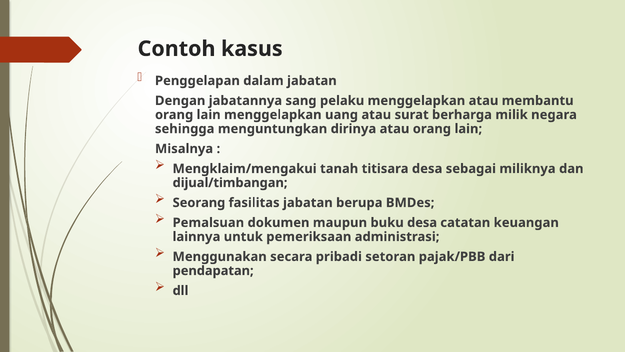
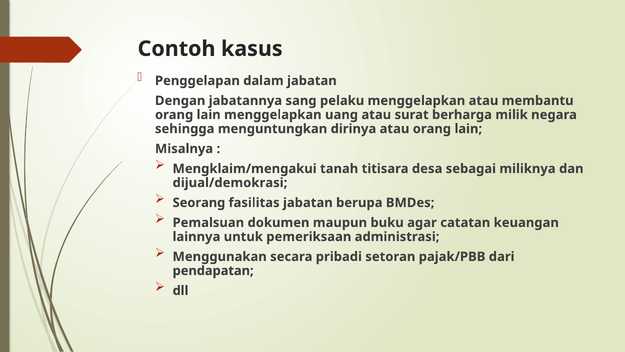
dijual/timbangan: dijual/timbangan -> dijual/demokrasi
buku desa: desa -> agar
